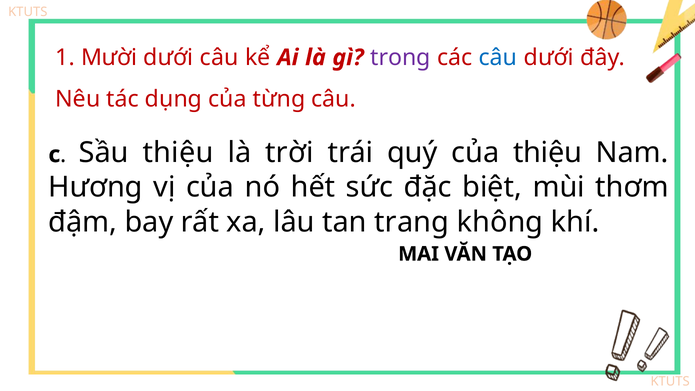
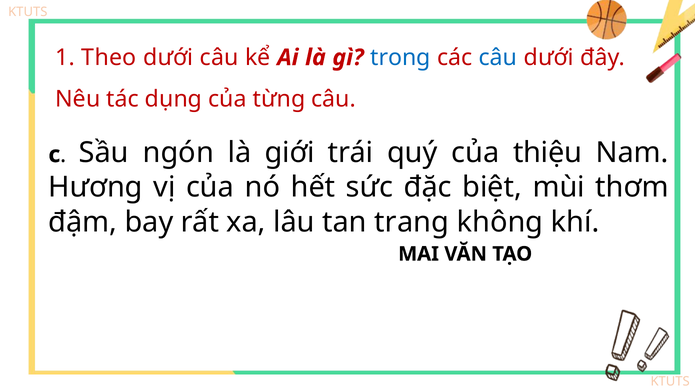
Mười: Mười -> Theo
trong colour: purple -> blue
Sầu thiệu: thiệu -> ngón
trời: trời -> giới
